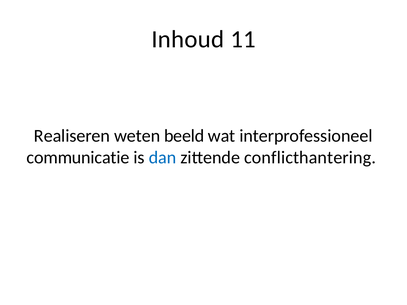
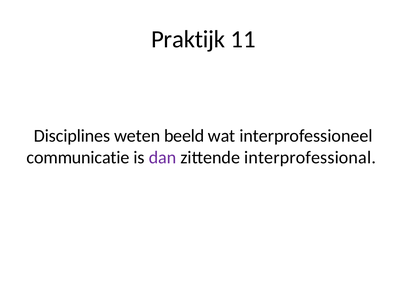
Inhoud: Inhoud -> Praktijk
Realiseren: Realiseren -> Disciplines
dan colour: blue -> purple
conflicthantering: conflicthantering -> interprofessional
